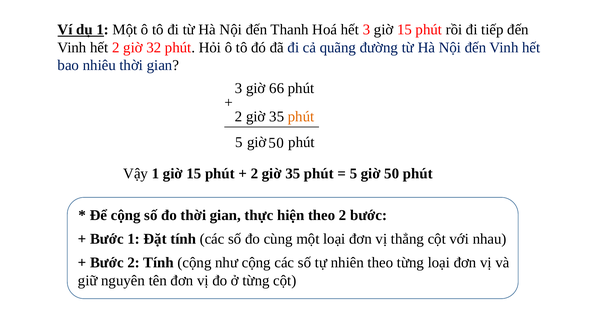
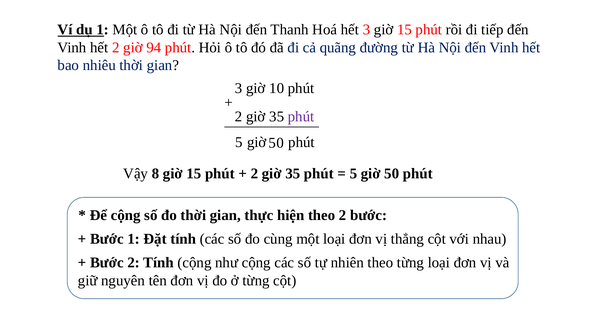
32: 32 -> 94
66: 66 -> 10
phút at (301, 117) colour: orange -> purple
Vậy 1: 1 -> 8
